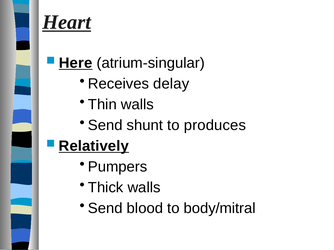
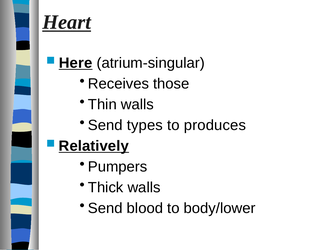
delay: delay -> those
shunt: shunt -> types
body/mitral: body/mitral -> body/lower
